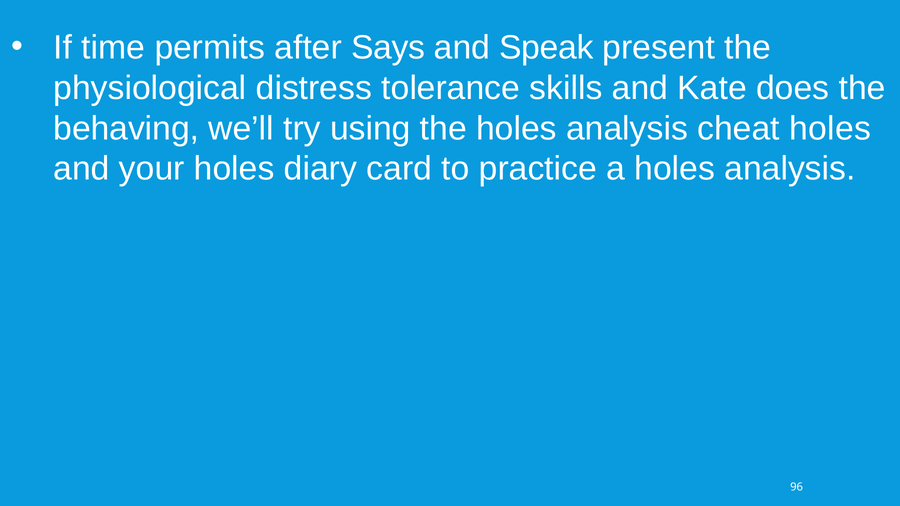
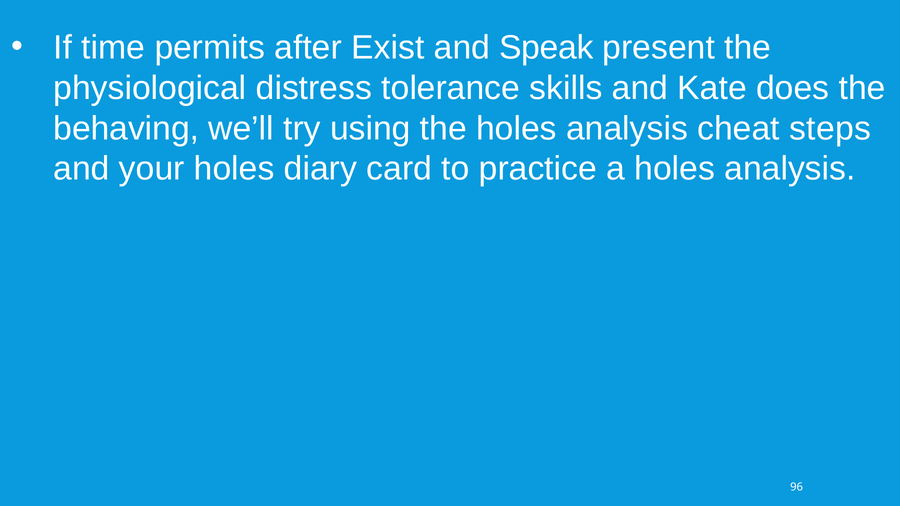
Says: Says -> Exist
cheat holes: holes -> steps
